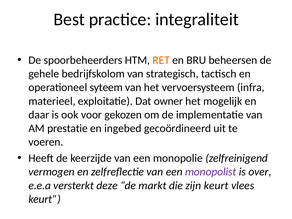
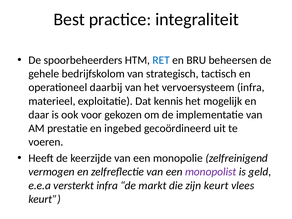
RET colour: orange -> blue
syteem: syteem -> daarbij
owner: owner -> kennis
over: over -> geld
versterkt deze: deze -> infra
